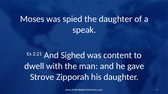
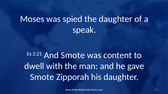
And Sighed: Sighed -> Smote
Strove at (42, 77): Strove -> Smote
